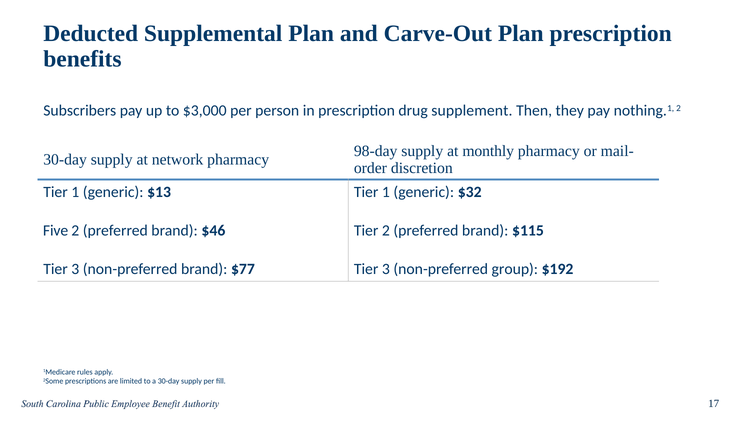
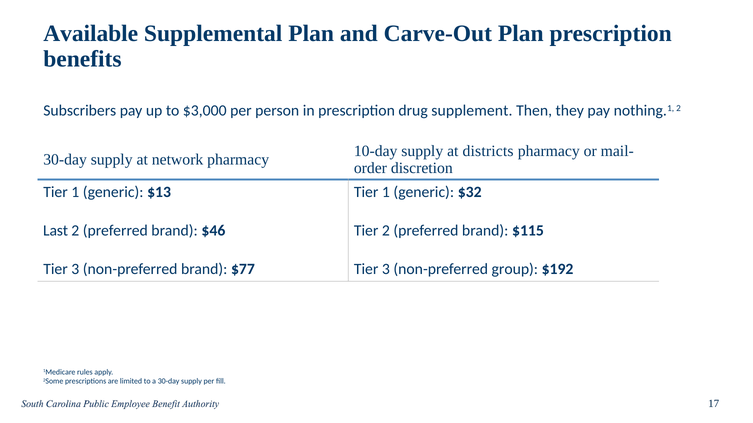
Deducted: Deducted -> Available
98-day: 98-day -> 10-day
monthly: monthly -> districts
Five: Five -> Last
